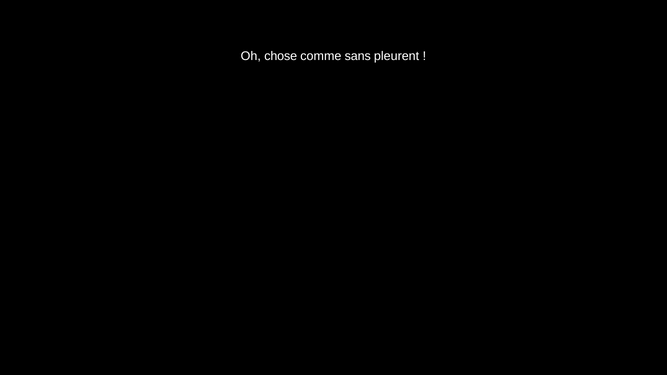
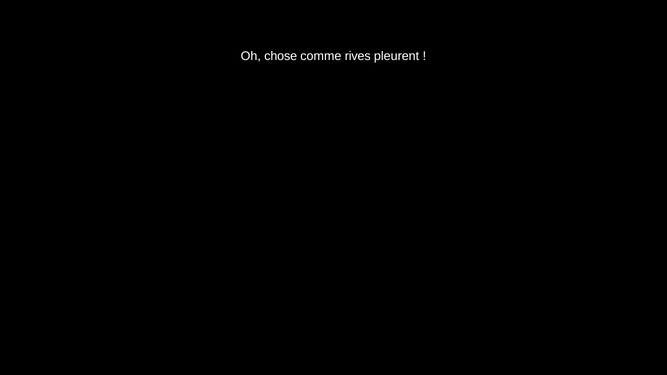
sans: sans -> rives
